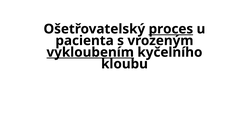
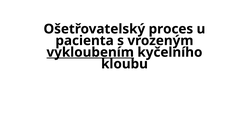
proces underline: present -> none
